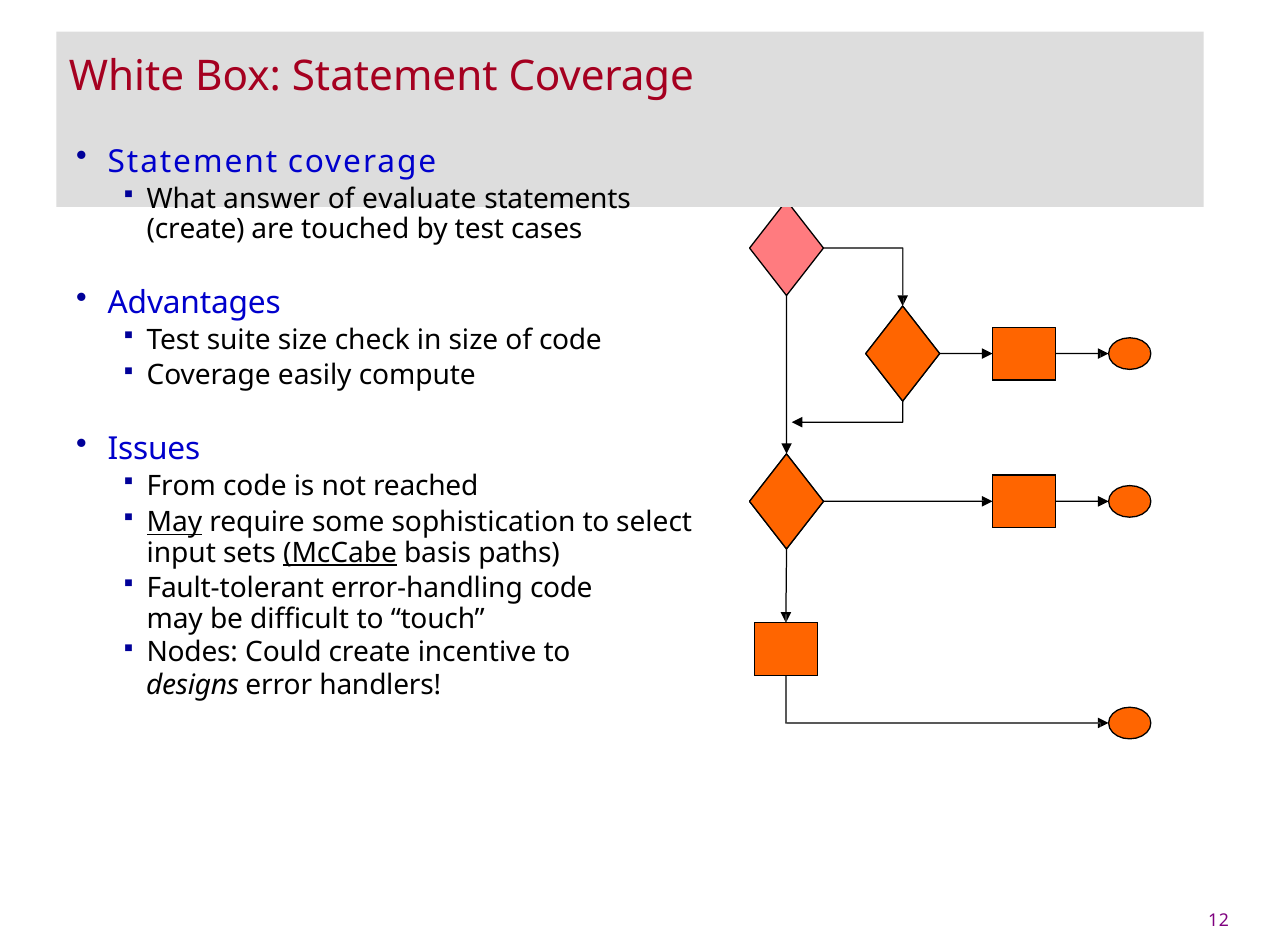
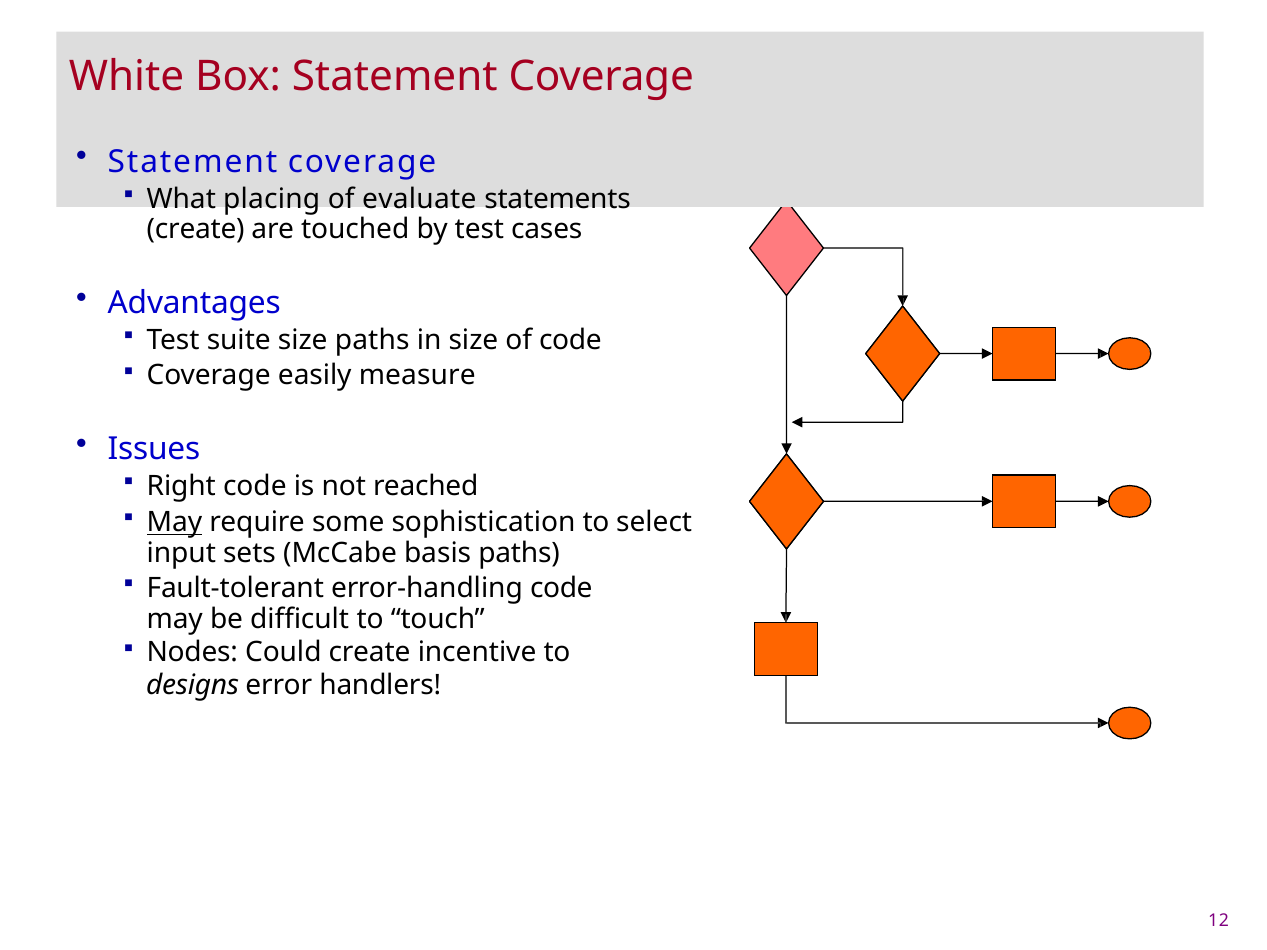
answer: answer -> placing
size check: check -> paths
compute: compute -> measure
From: From -> Right
McCabe underline: present -> none
